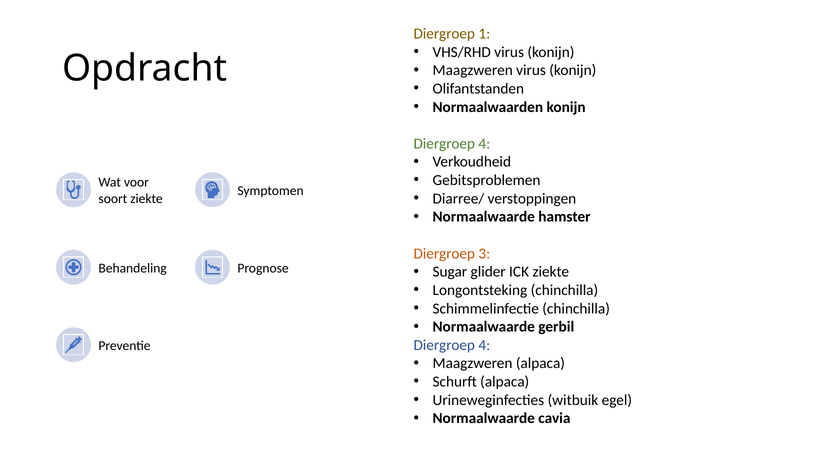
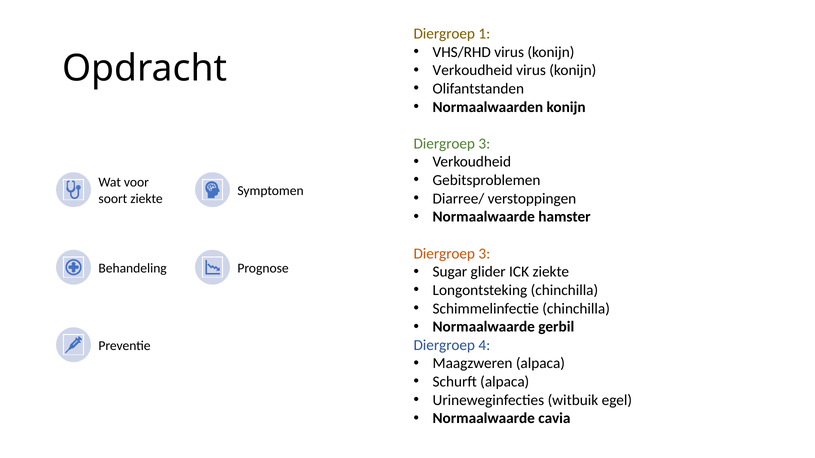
Maagzweren at (473, 70): Maagzweren -> Verkoudheid
4 at (484, 144): 4 -> 3
